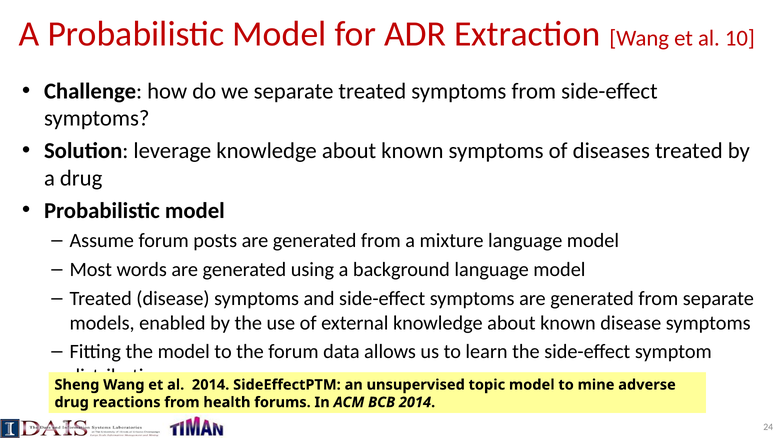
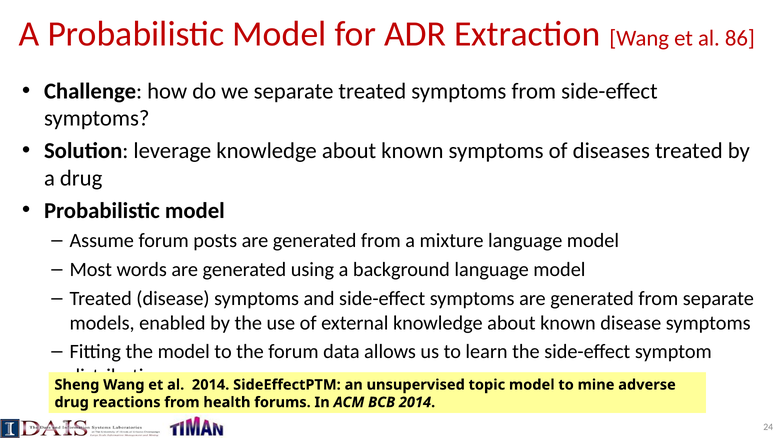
10: 10 -> 86
